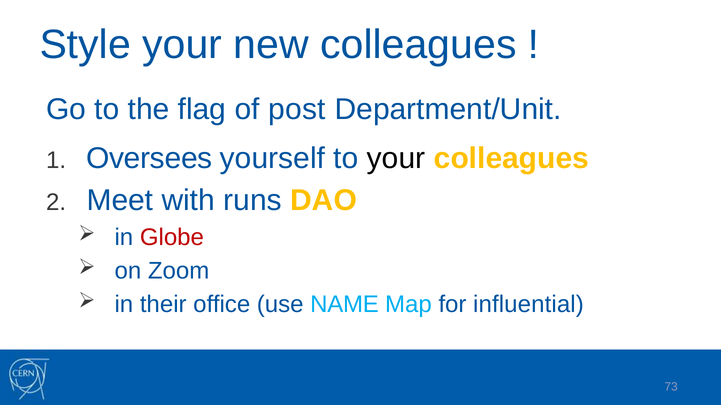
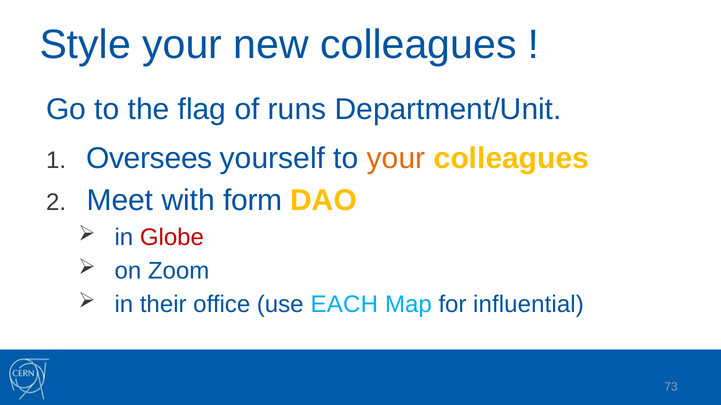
post: post -> runs
your at (396, 159) colour: black -> orange
runs: runs -> form
NAME: NAME -> EACH
